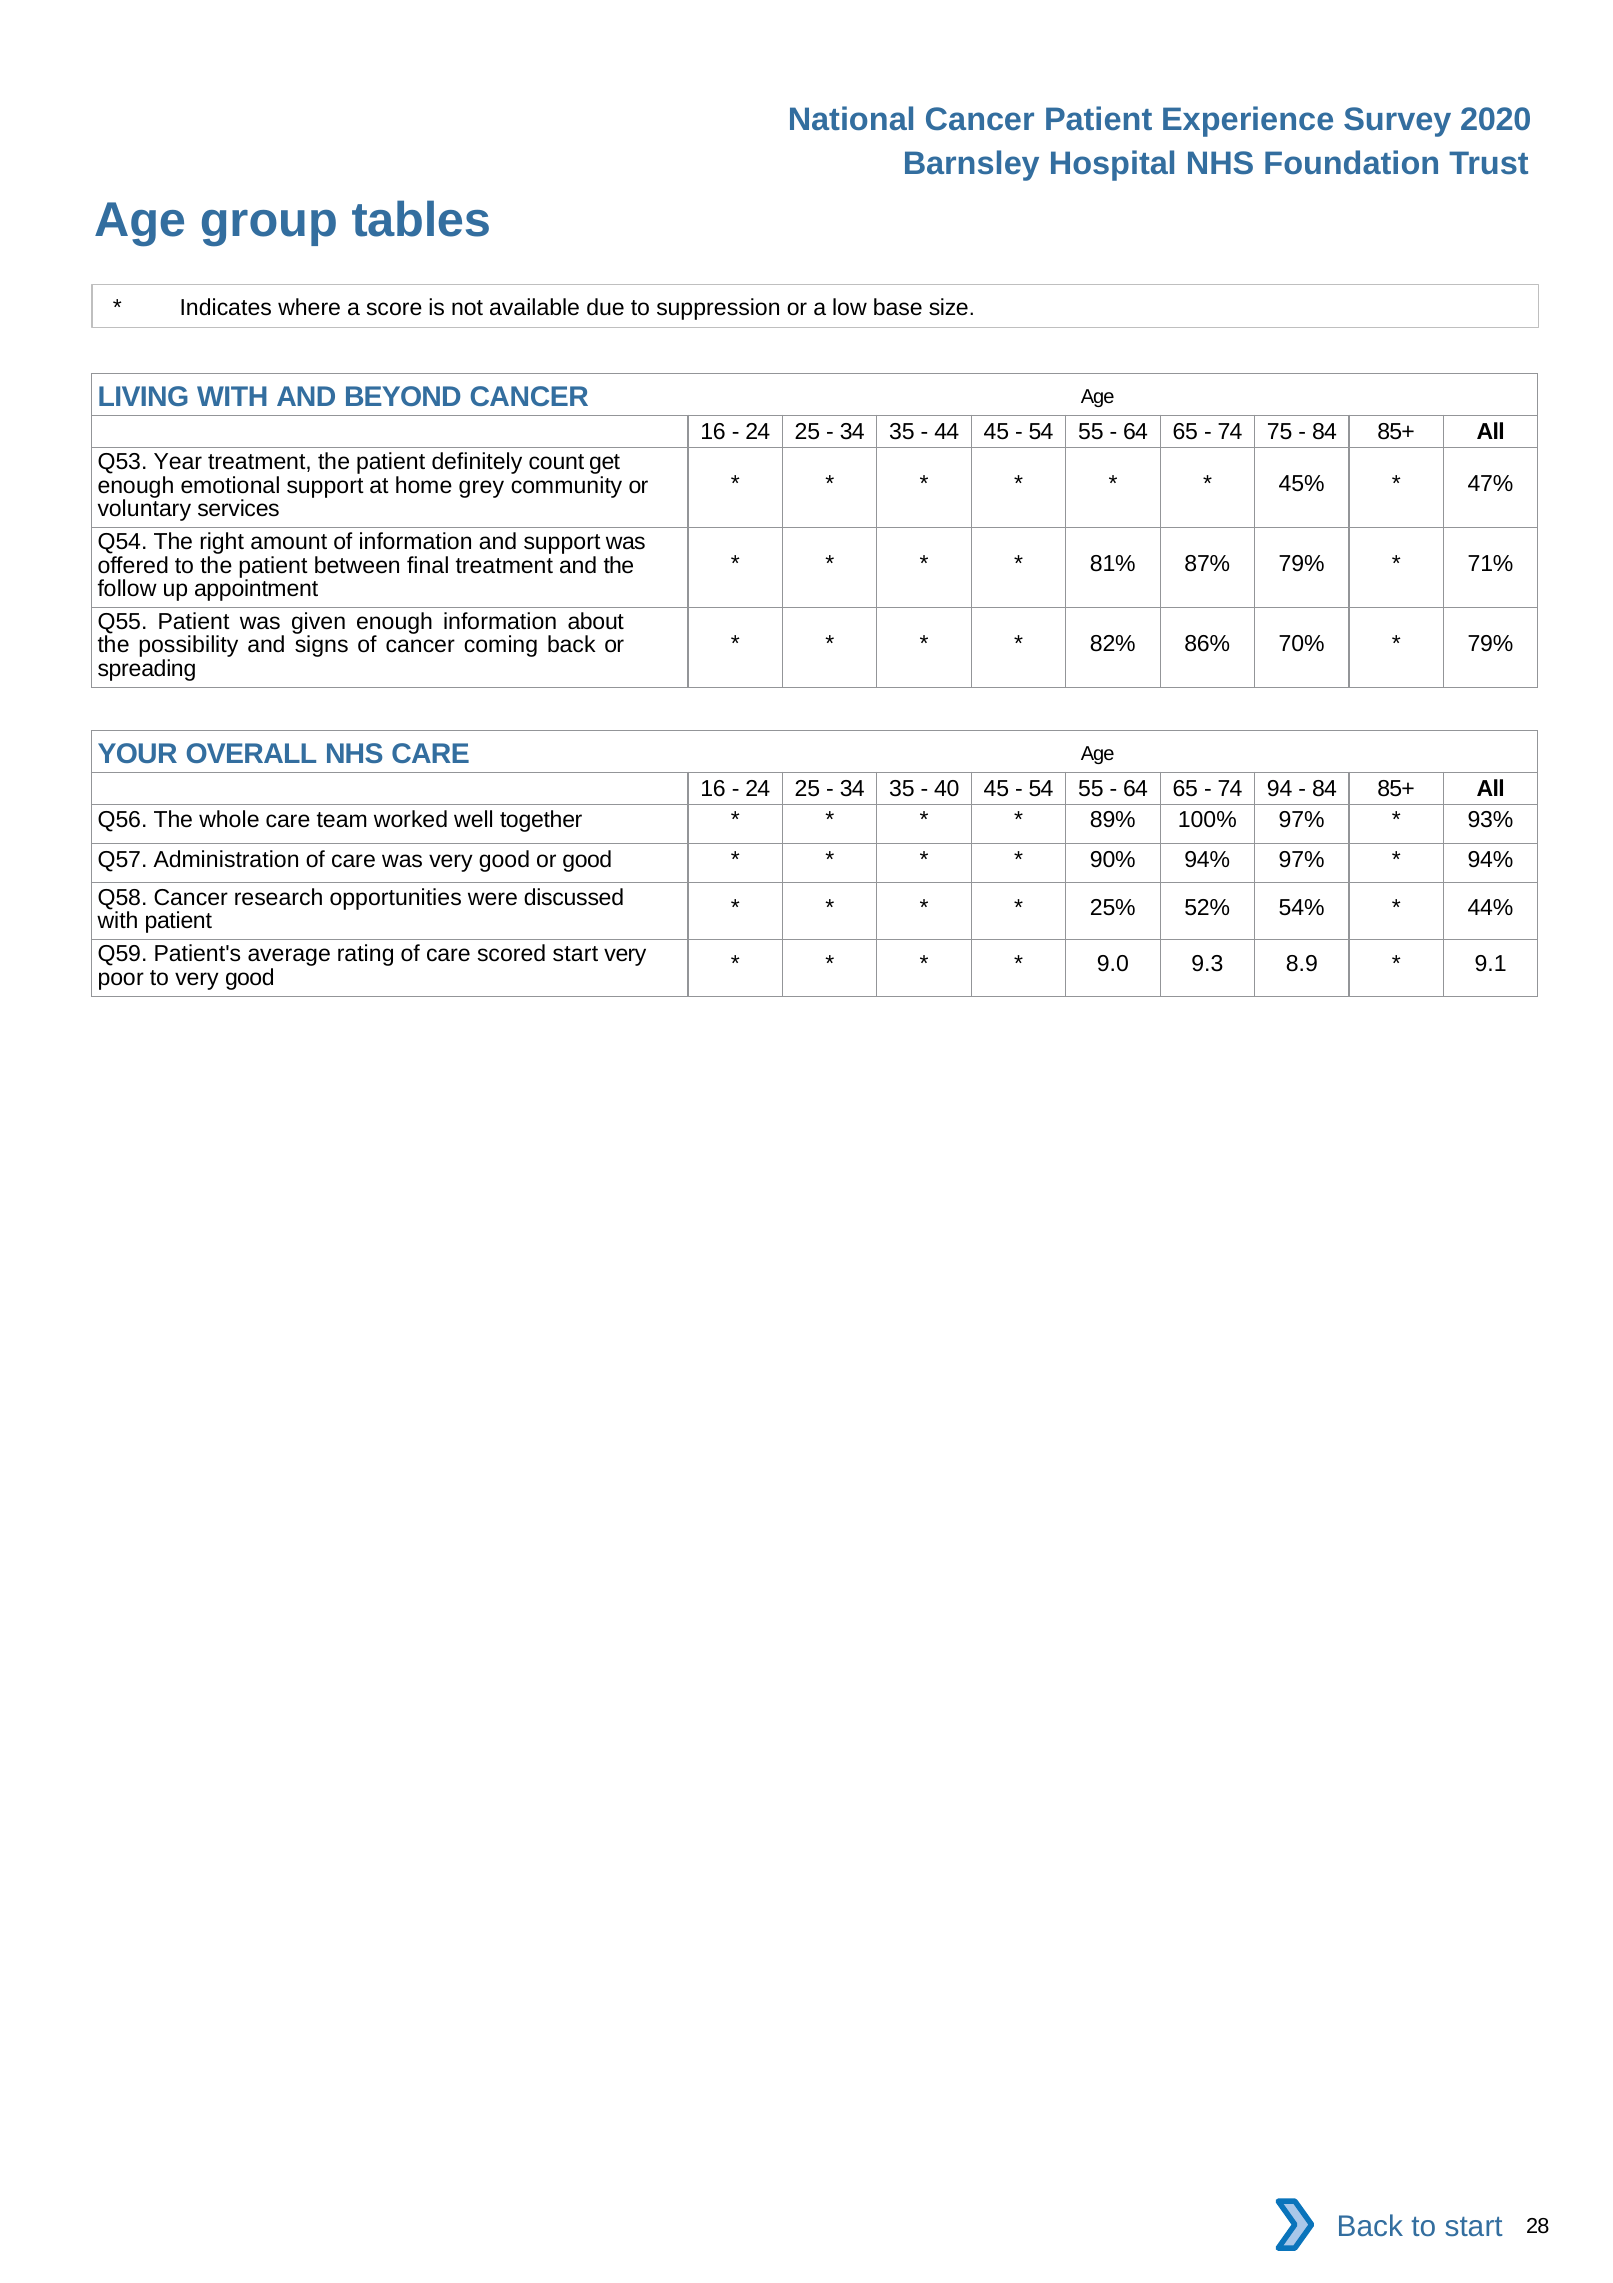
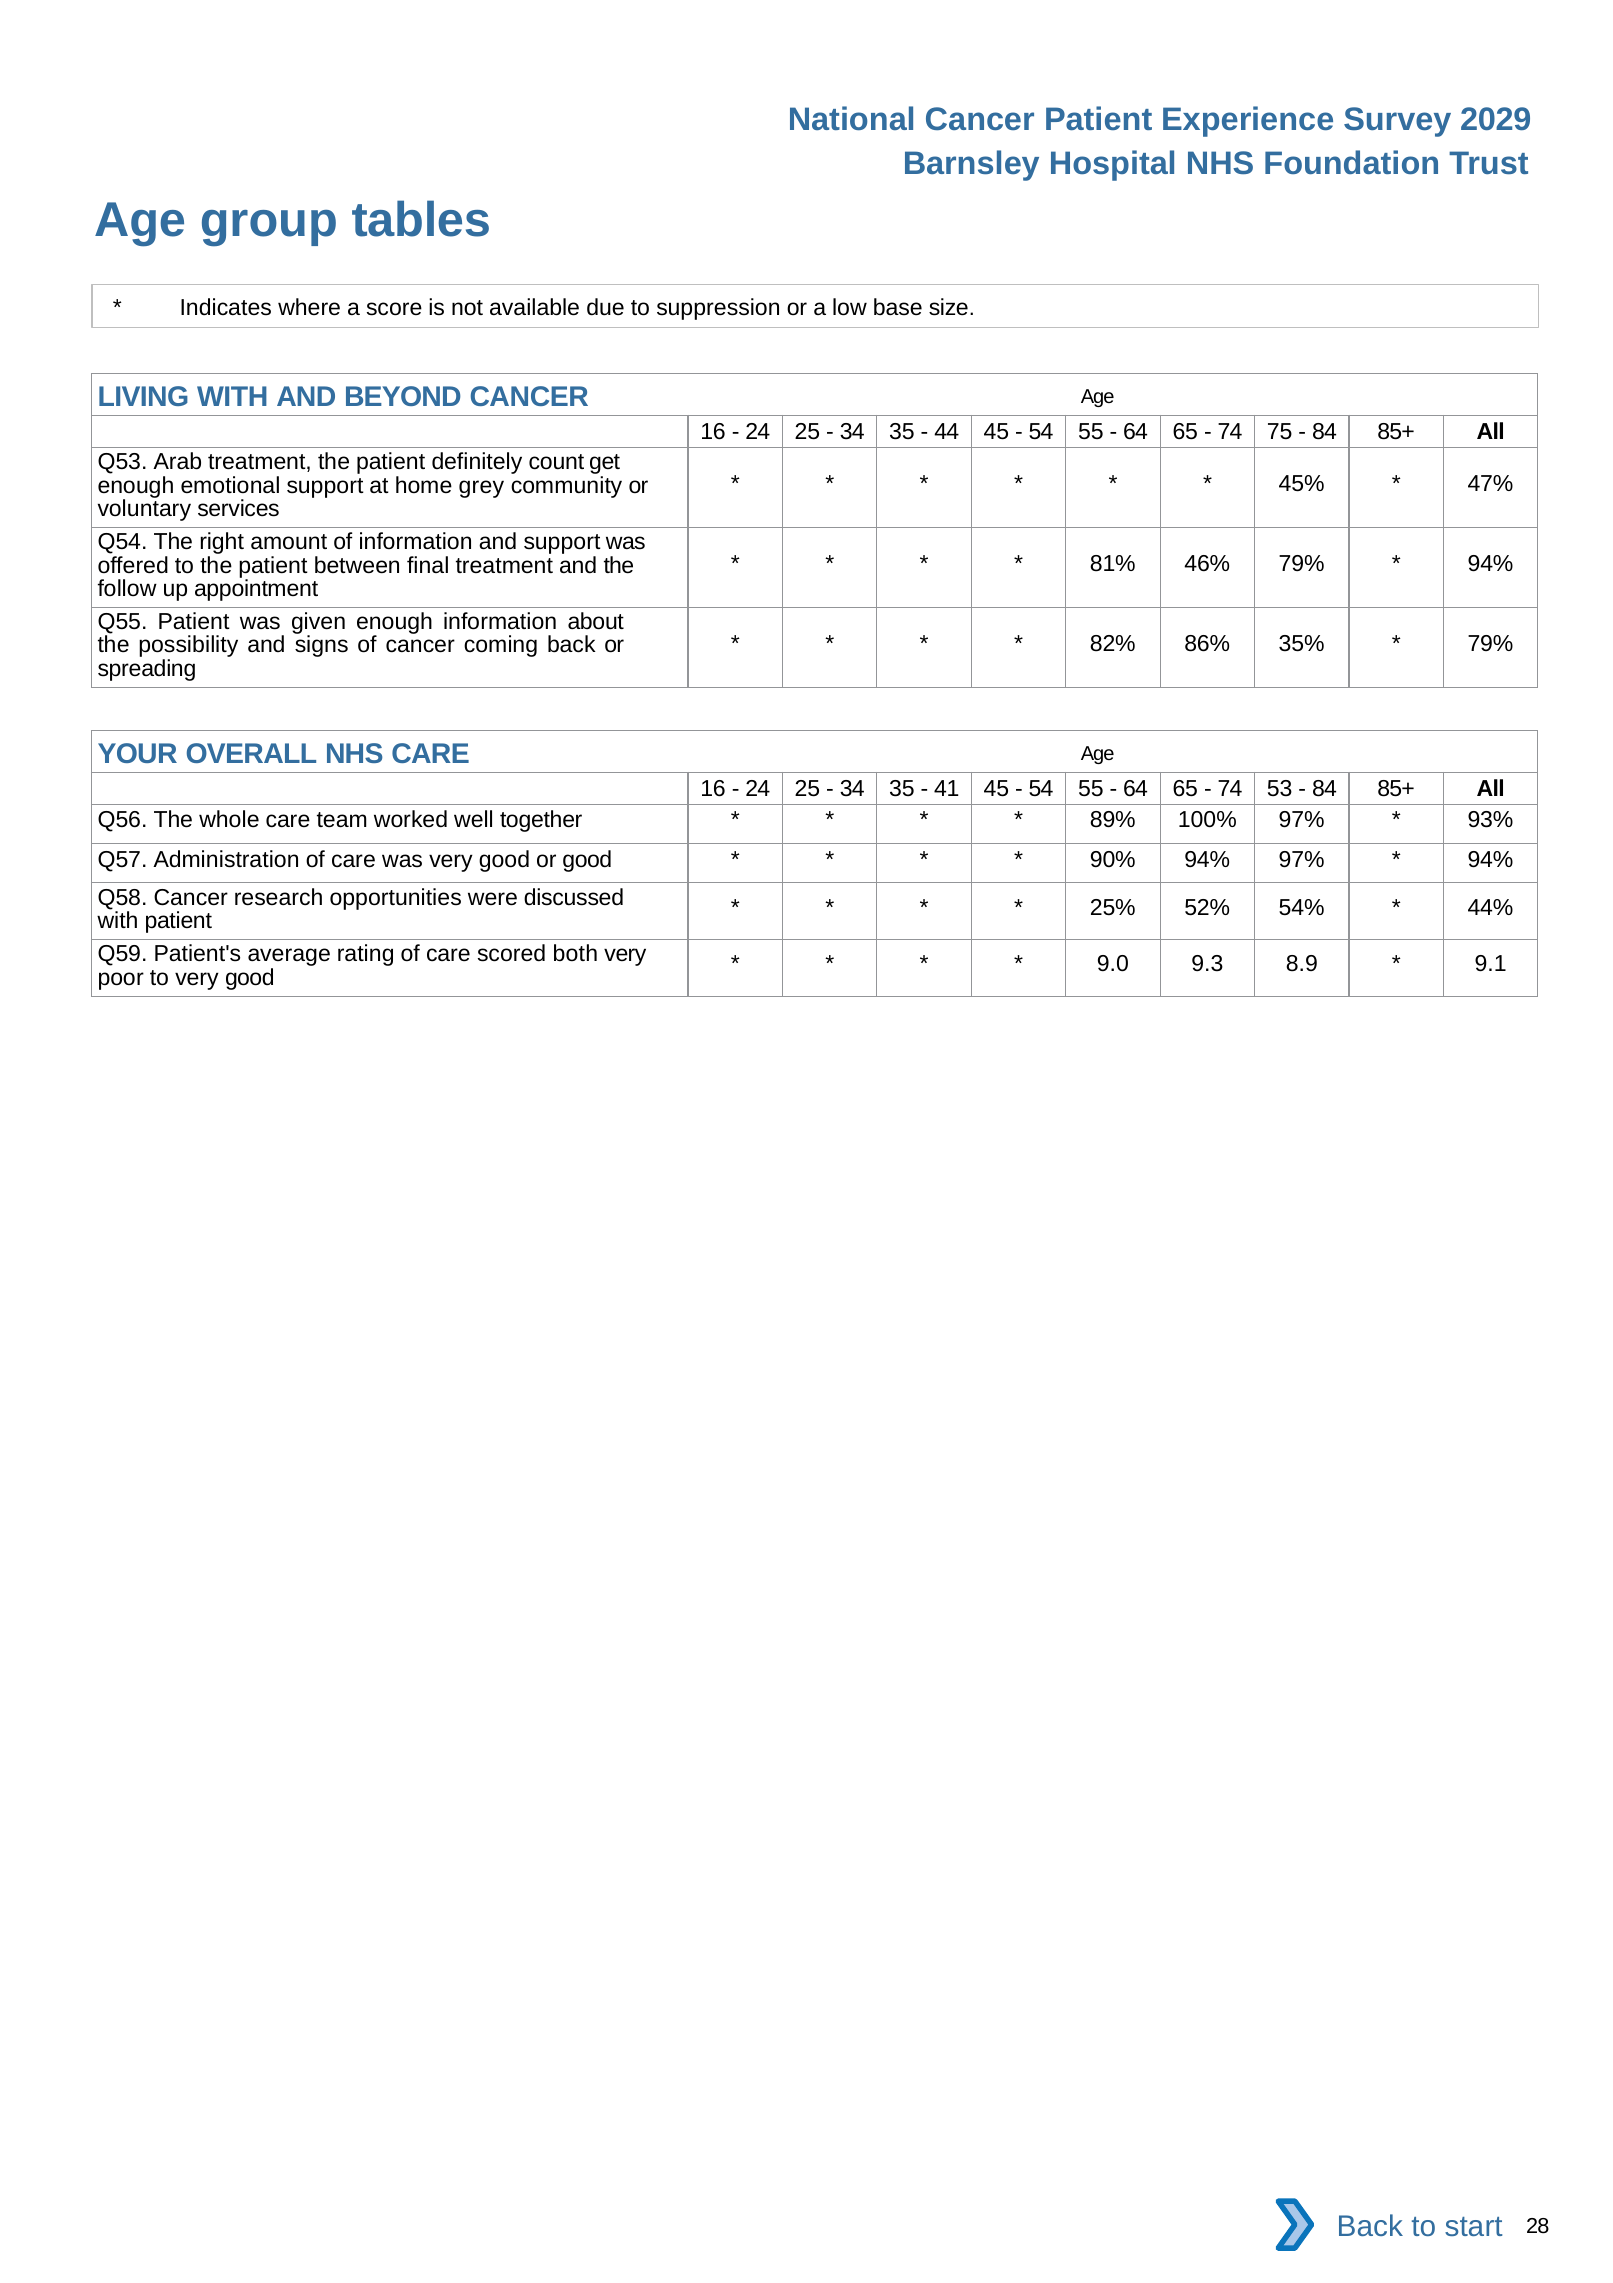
2020: 2020 -> 2029
Year: Year -> Arab
87%: 87% -> 46%
71% at (1491, 564): 71% -> 94%
70%: 70% -> 35%
40: 40 -> 41
94: 94 -> 53
scored start: start -> both
